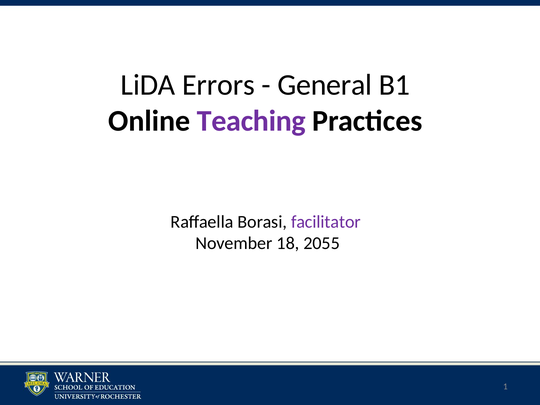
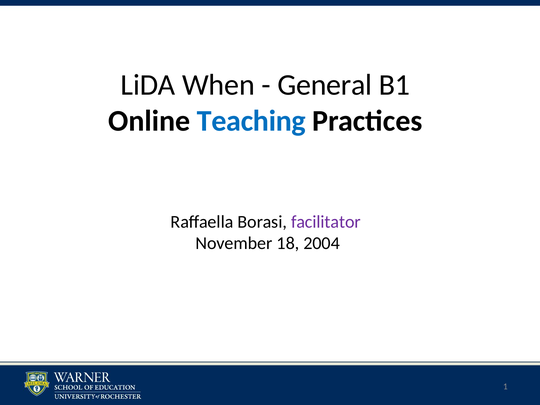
Errors: Errors -> When
Teaching colour: purple -> blue
2055: 2055 -> 2004
